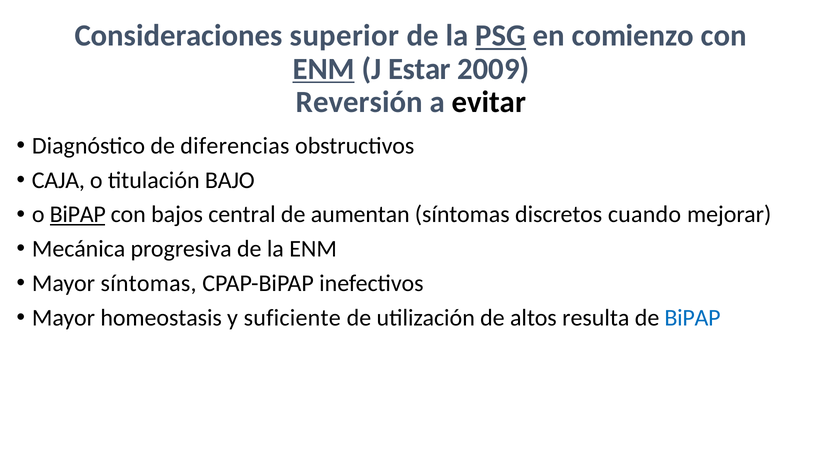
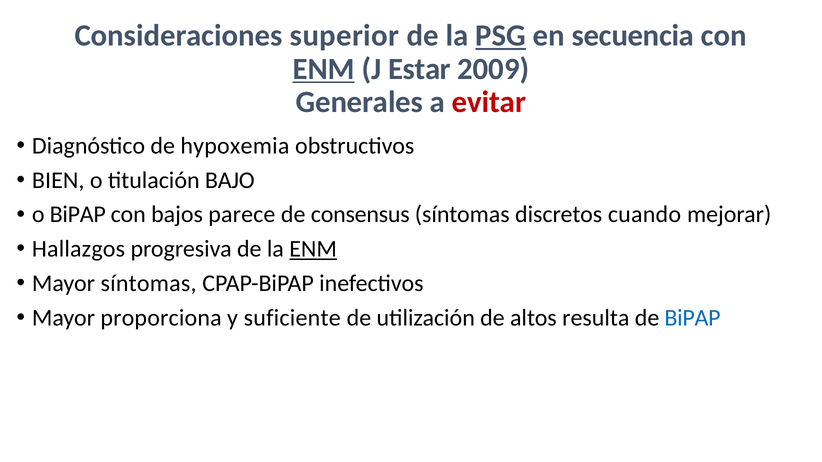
comienzo: comienzo -> secuencia
Reversión: Reversión -> Generales
evitar colour: black -> red
diferencias: diferencias -> hypoxemia
CAJA: CAJA -> BIEN
BiPAP at (78, 215) underline: present -> none
central: central -> parece
aumentan: aumentan -> consensus
Mecánica: Mecánica -> Hallazgos
ENM at (313, 249) underline: none -> present
homeostasis: homeostasis -> proporciona
